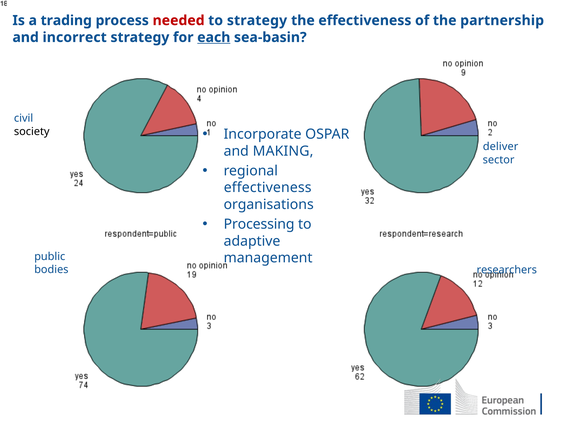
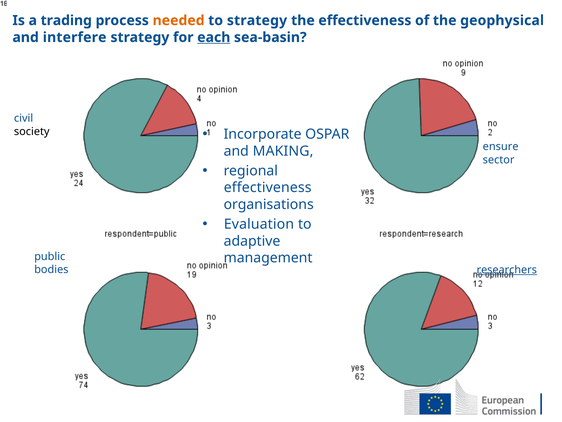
needed colour: red -> orange
partnership: partnership -> geophysical
incorrect: incorrect -> interfere
deliver: deliver -> ensure
Processing: Processing -> Evaluation
researchers underline: none -> present
